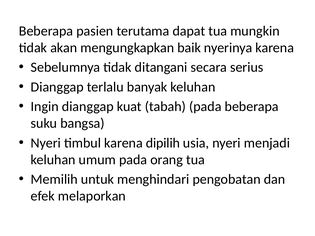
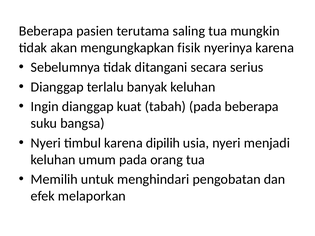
dapat: dapat -> saling
baik: baik -> fisik
